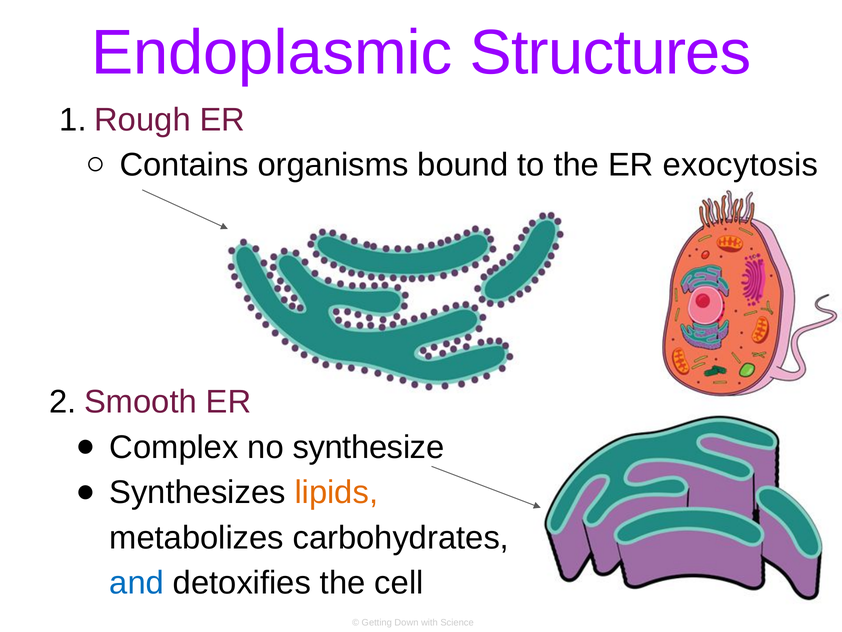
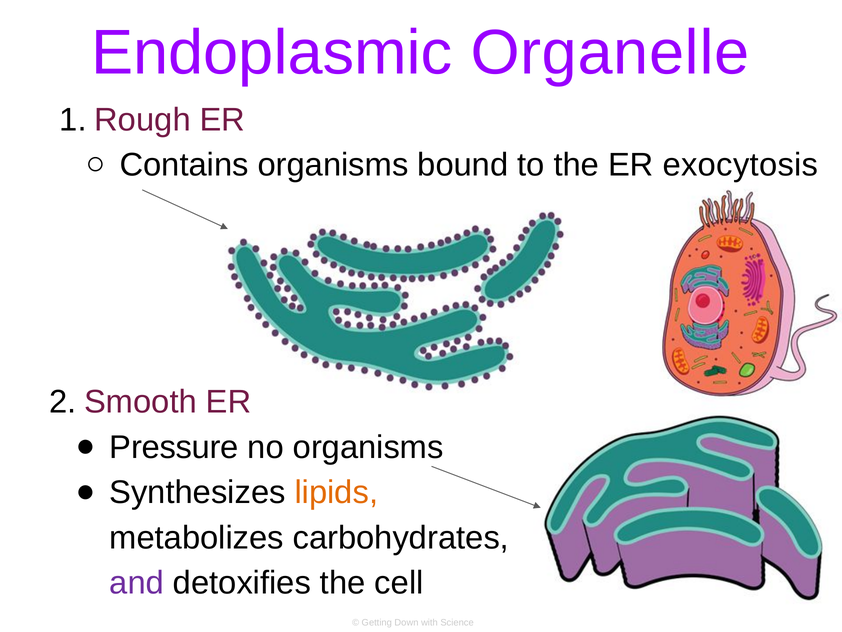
Structures: Structures -> Organelle
Complex: Complex -> Pressure
no synthesize: synthesize -> organisms
and colour: blue -> purple
